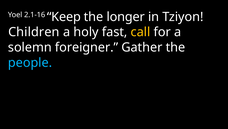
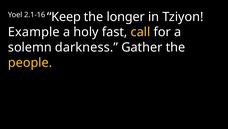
Children: Children -> Example
foreigner: foreigner -> darkness
people colour: light blue -> yellow
